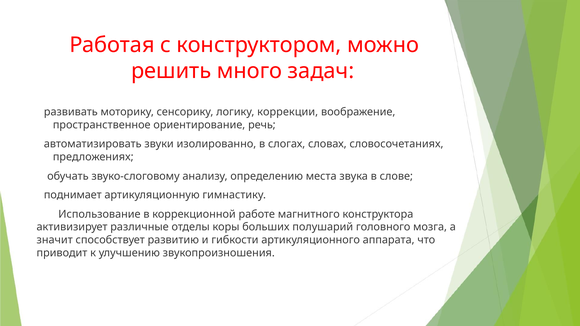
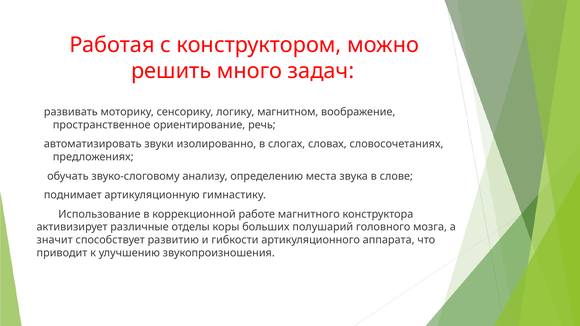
коррекции: коррекции -> магнитном
